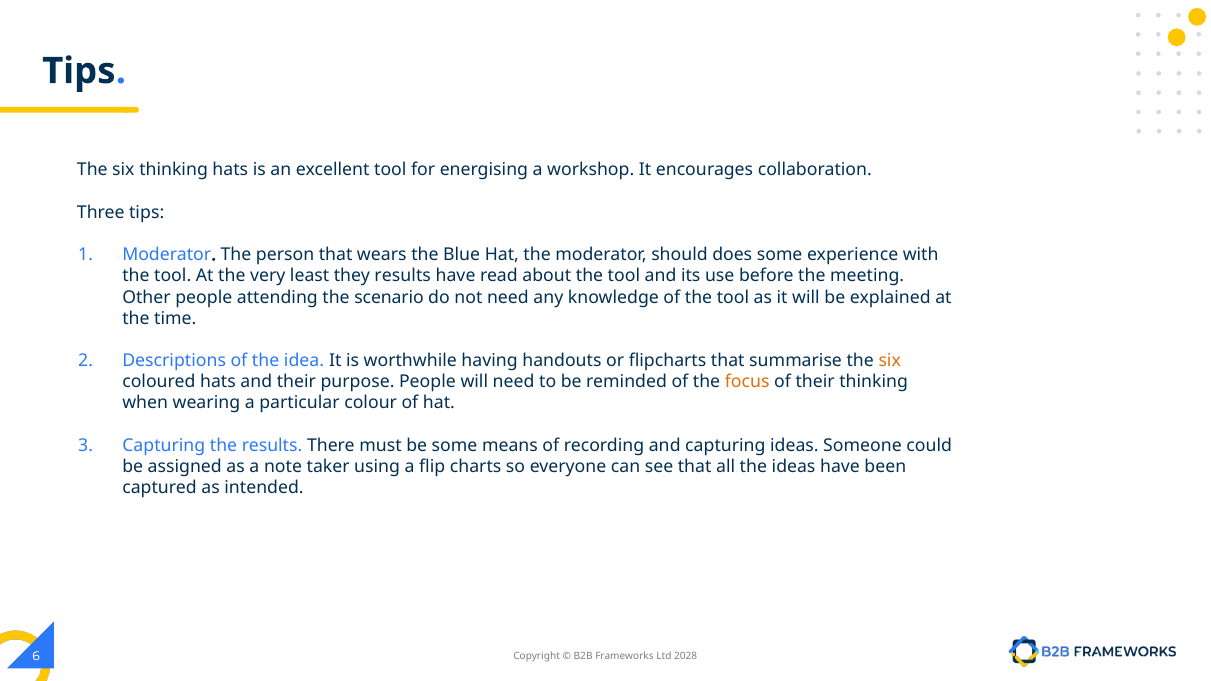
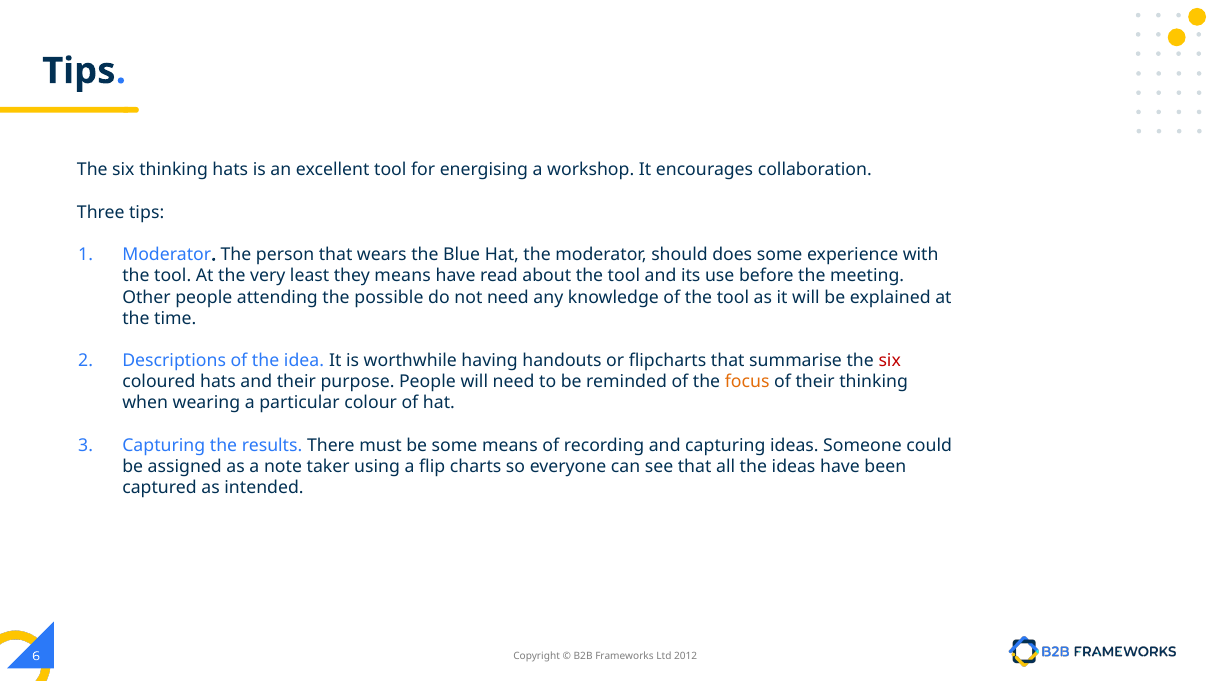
they results: results -> means
scenario: scenario -> possible
six at (890, 361) colour: orange -> red
2028: 2028 -> 2012
